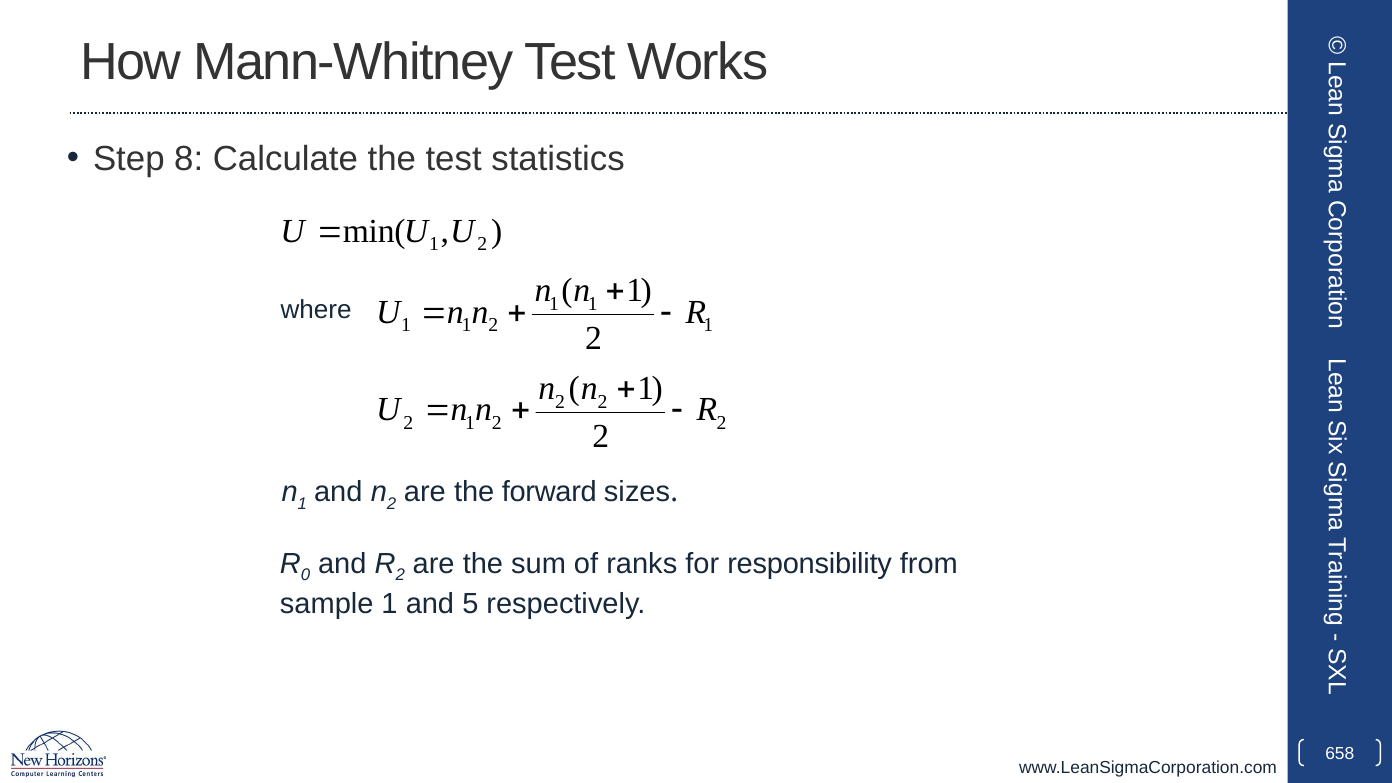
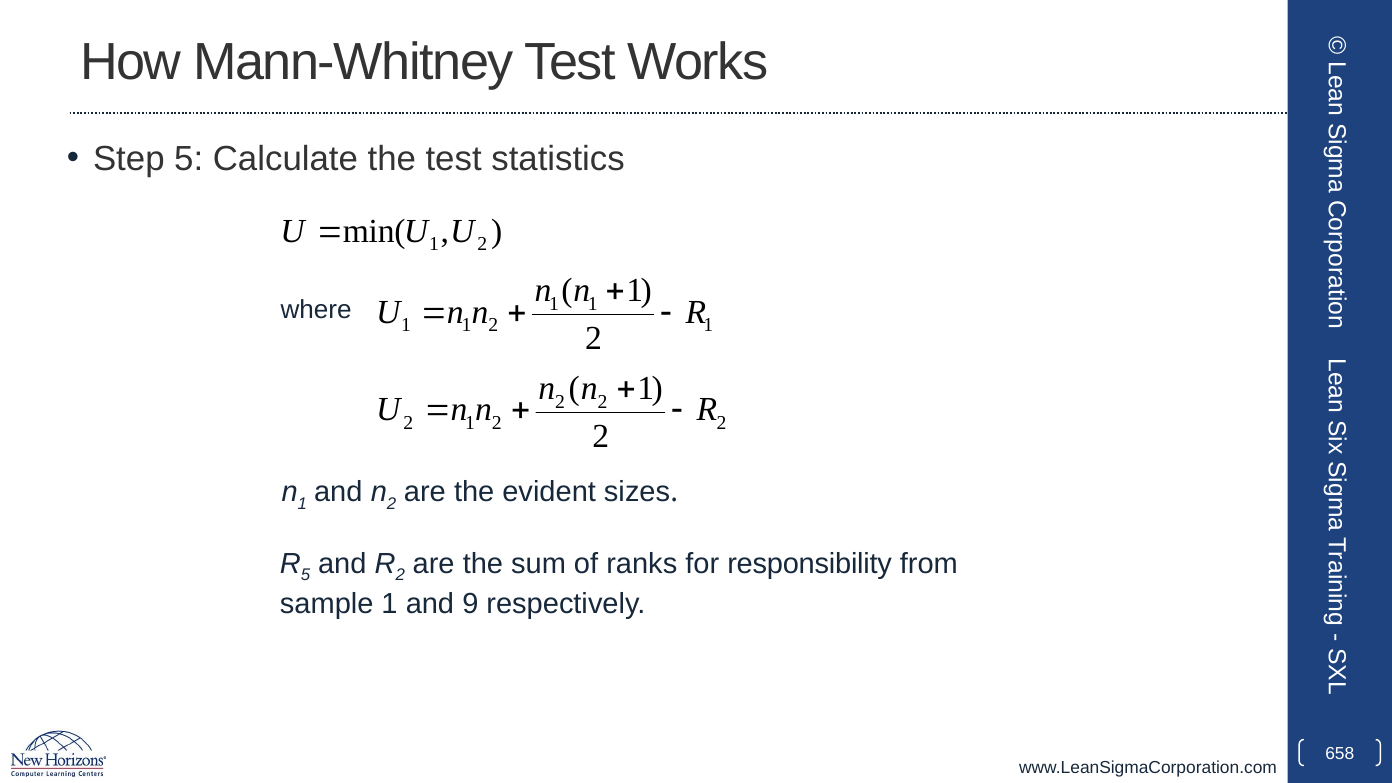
Step 8: 8 -> 5
forward: forward -> evident
0 at (306, 575): 0 -> 5
5: 5 -> 9
